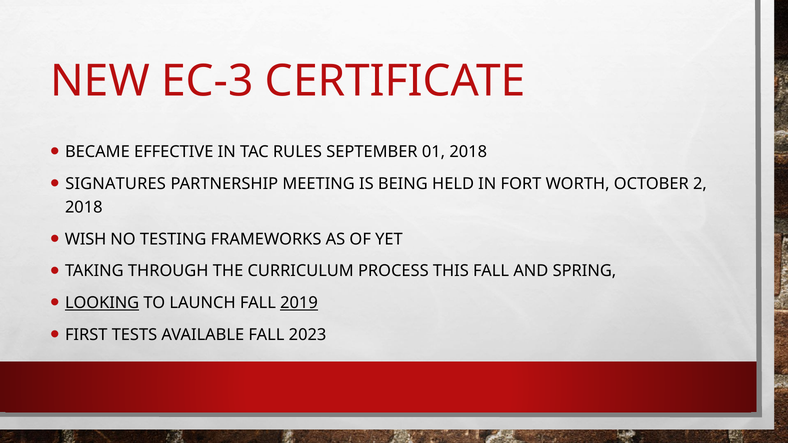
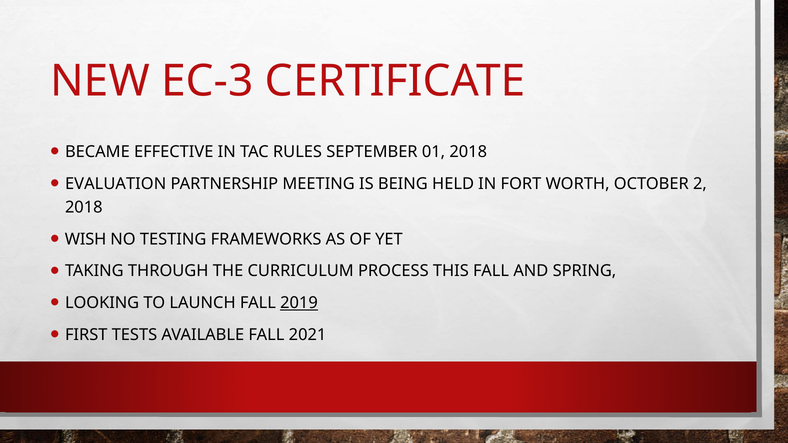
SIGNATURES: SIGNATURES -> EVALUATION
LOOKING underline: present -> none
2023: 2023 -> 2021
